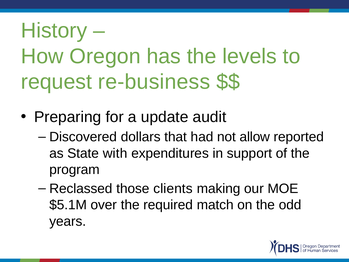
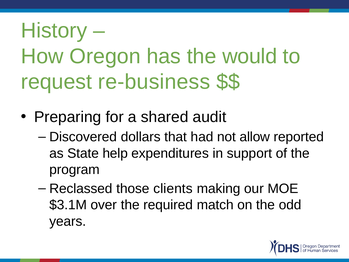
levels: levels -> would
update: update -> shared
with: with -> help
$5.1M: $5.1M -> $3.1M
